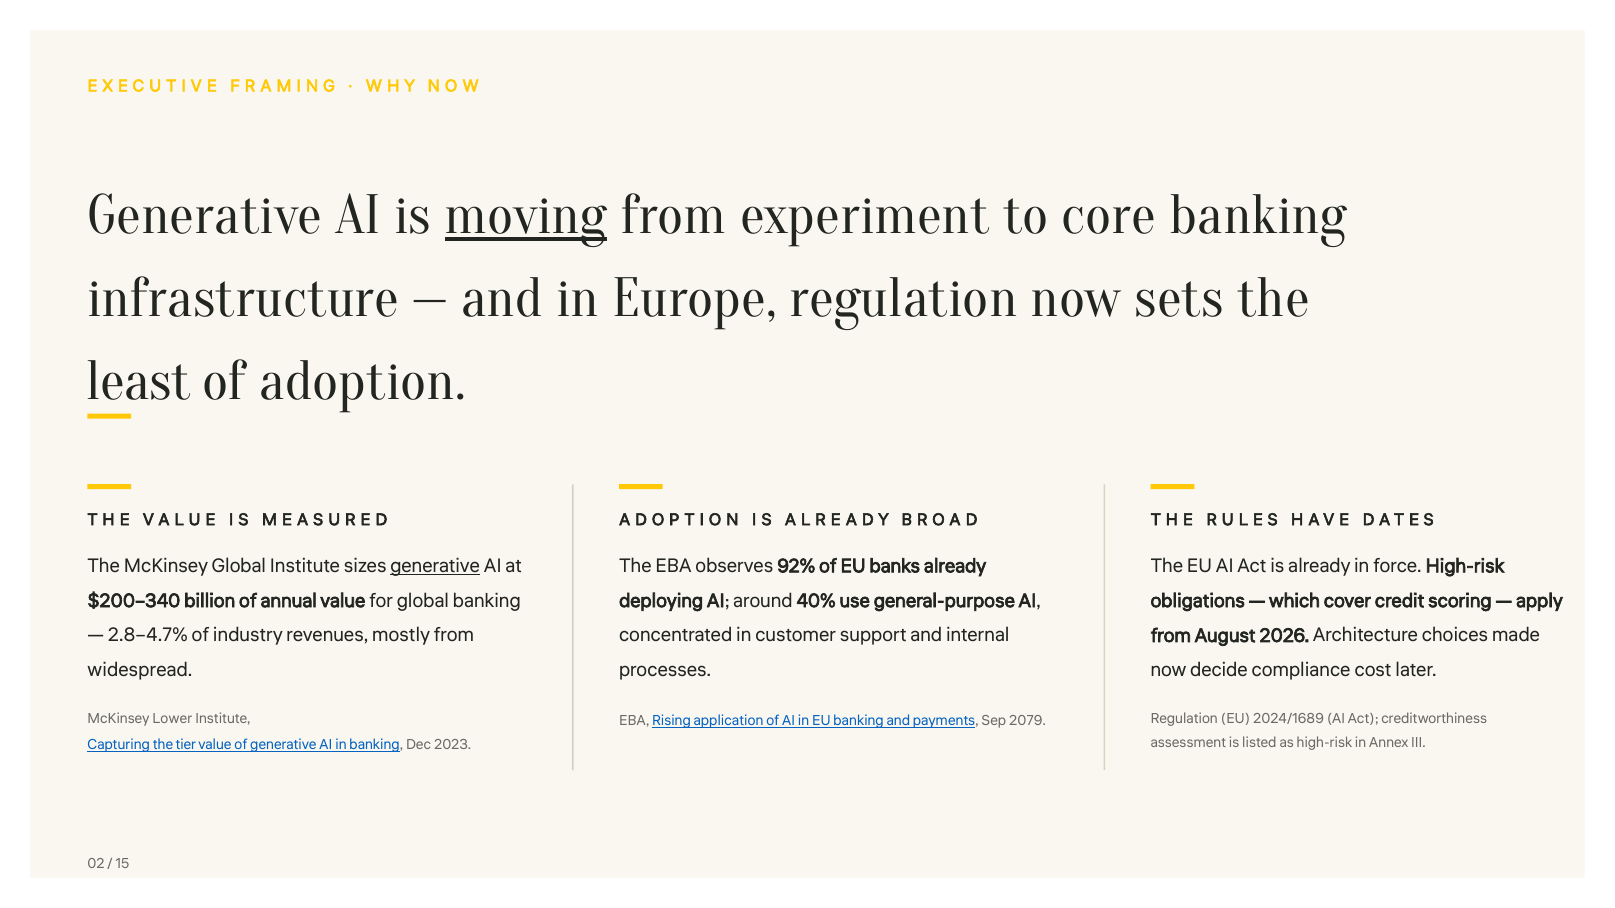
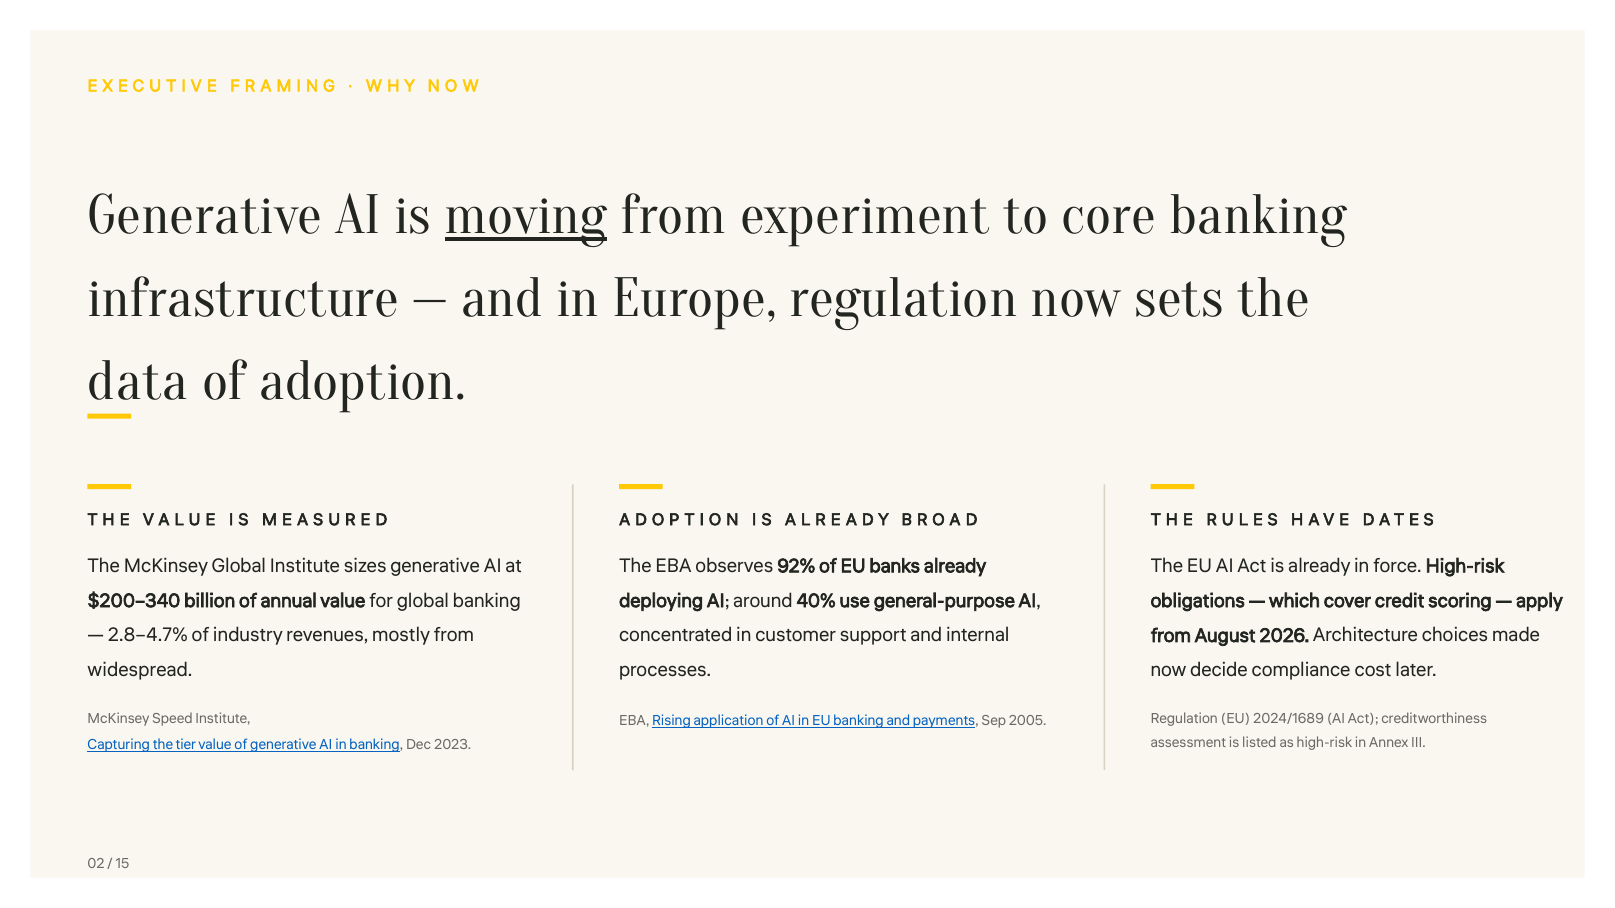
least: least -> data
generative at (435, 566) underline: present -> none
Lower: Lower -> Speed
2079: 2079 -> 2005
